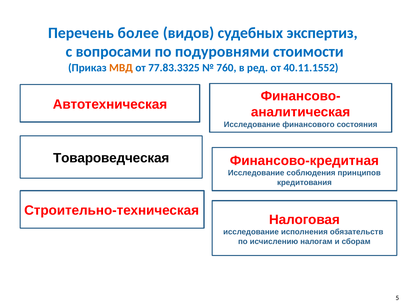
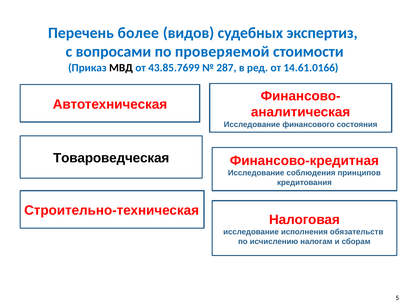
подуровнями: подуровнями -> проверяемой
МВД colour: orange -> black
77.83.3325: 77.83.3325 -> 43.85.7699
760: 760 -> 287
40.11.1552: 40.11.1552 -> 14.61.0166
